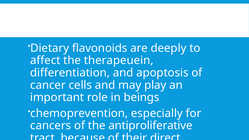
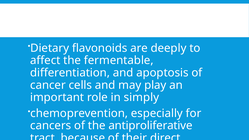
therapeuein: therapeuein -> fermentable
beings: beings -> simply
